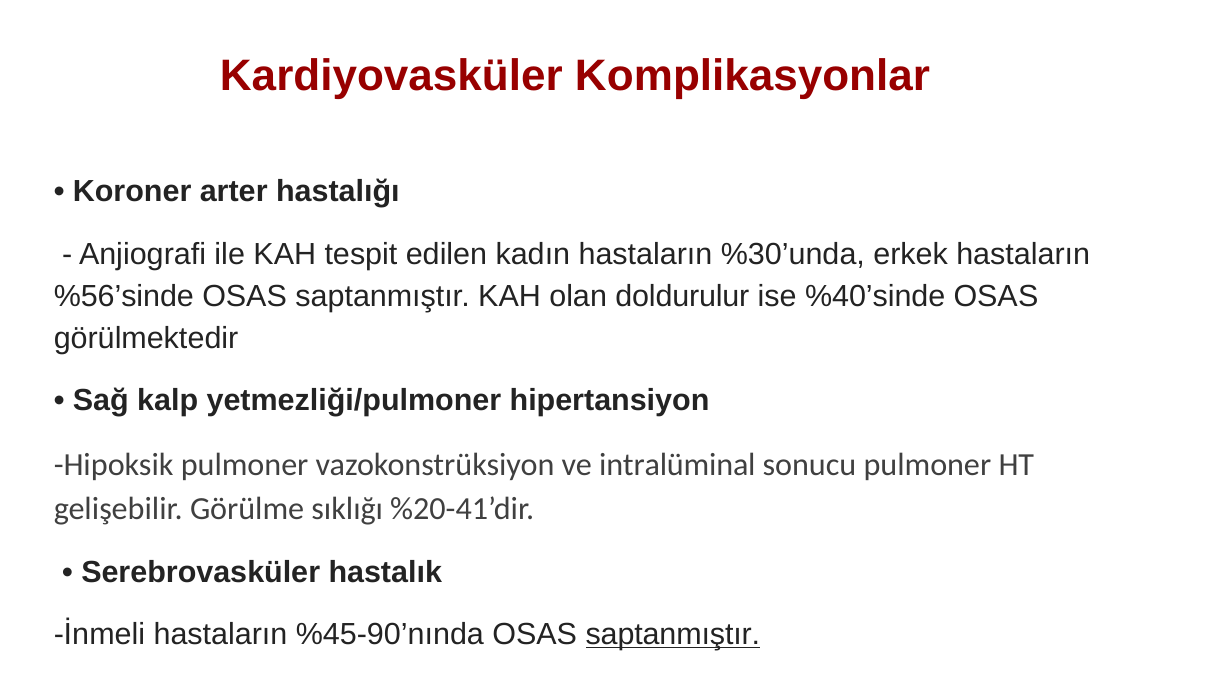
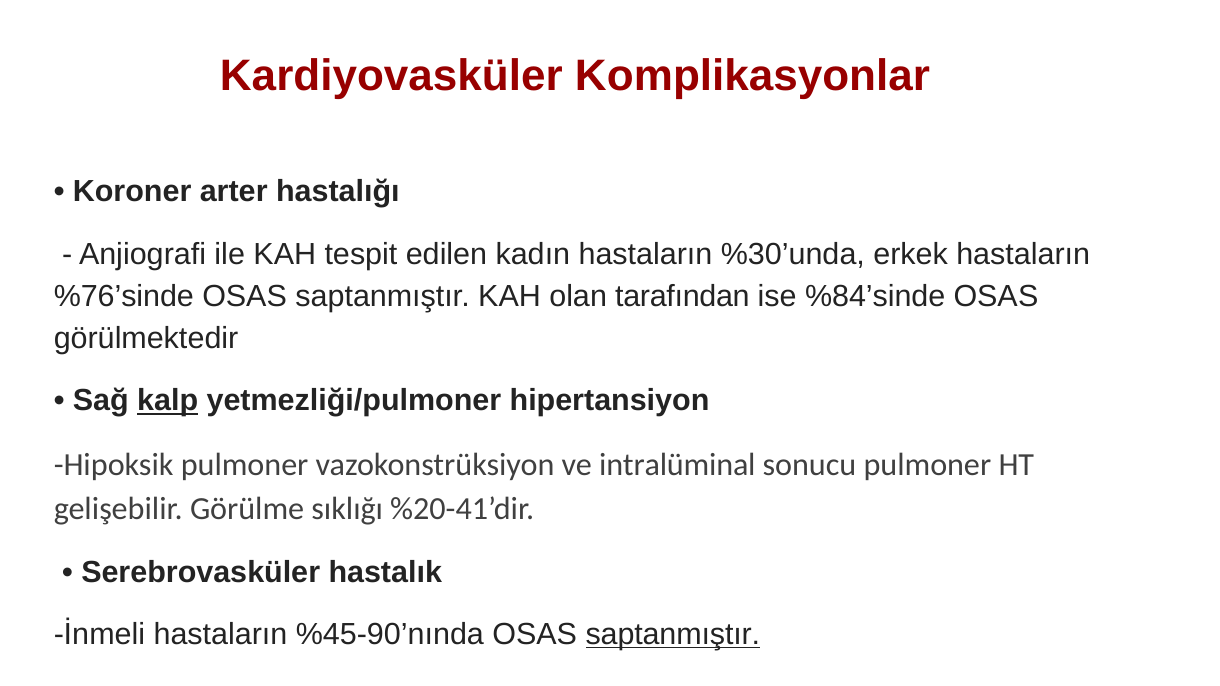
%56’sinde: %56’sinde -> %76’sinde
doldurulur: doldurulur -> tarafından
%40’sinde: %40’sinde -> %84’sinde
kalp underline: none -> present
